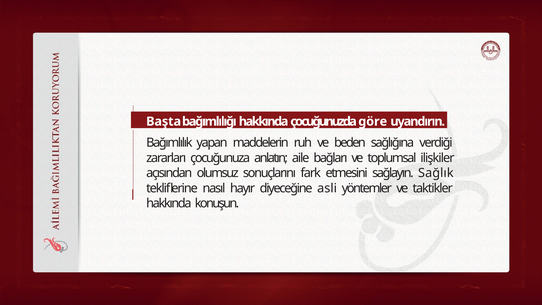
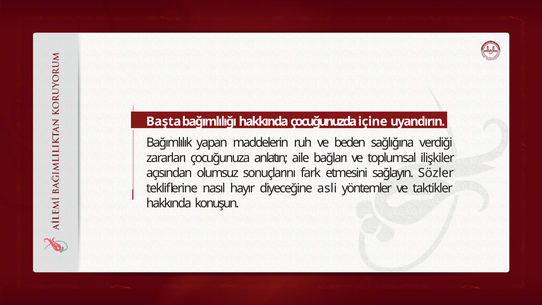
göre: göre -> içine
Sağlık: Sağlık -> Sözler
